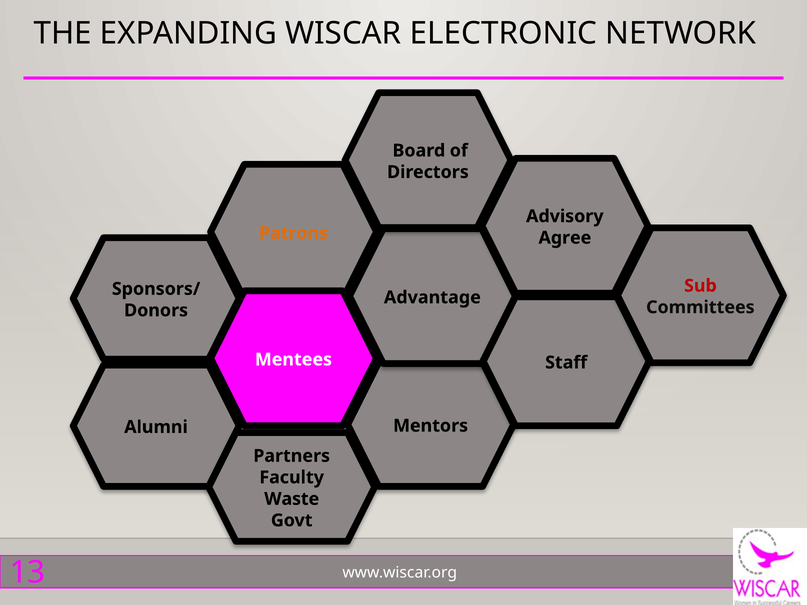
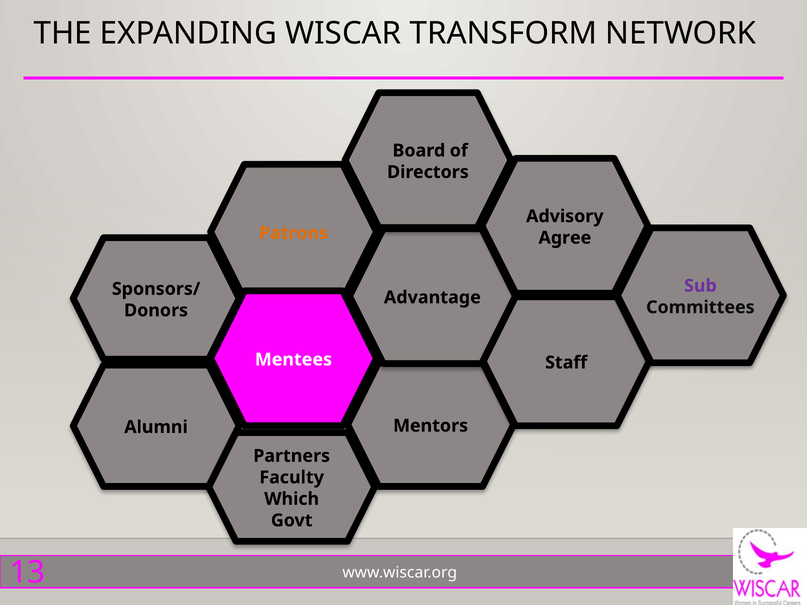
ELECTRONIC: ELECTRONIC -> TRANSFORM
Sub colour: red -> purple
Waste: Waste -> Which
